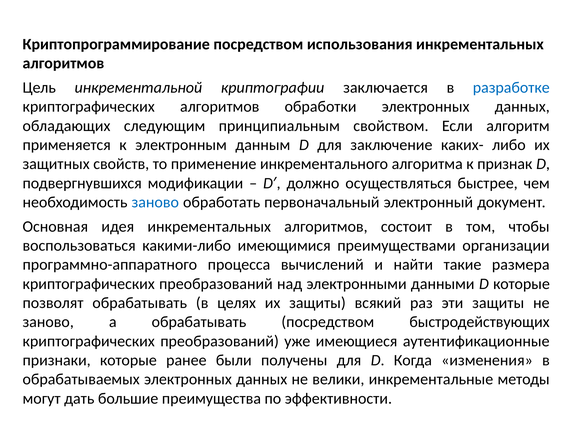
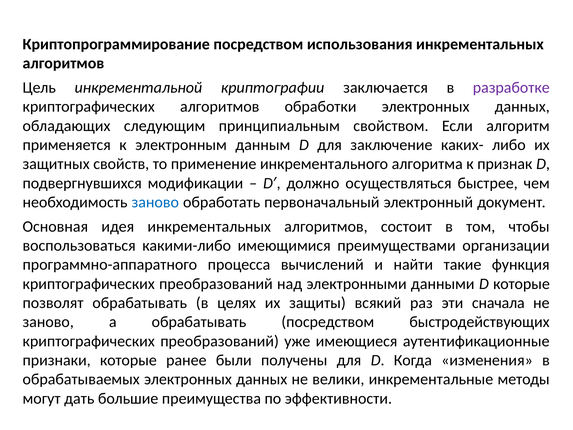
разработке colour: blue -> purple
размера: размера -> функция
эти защиты: защиты -> сначала
